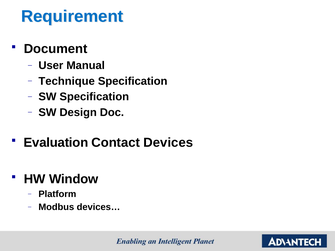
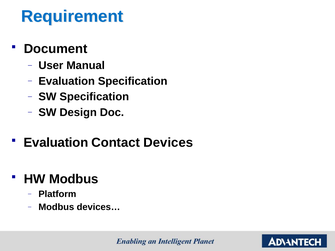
Technique at (67, 81): Technique -> Evaluation
HW Window: Window -> Modbus
